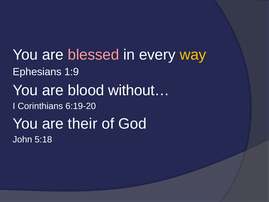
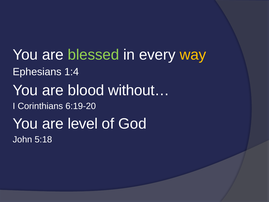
blessed colour: pink -> light green
1:9: 1:9 -> 1:4
their: their -> level
